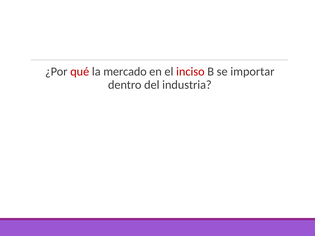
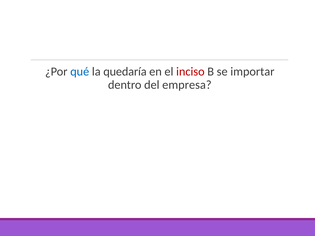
qué colour: red -> blue
mercado: mercado -> quedaría
industria: industria -> empresa
